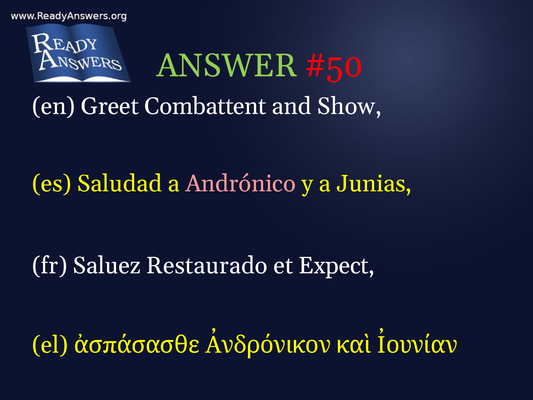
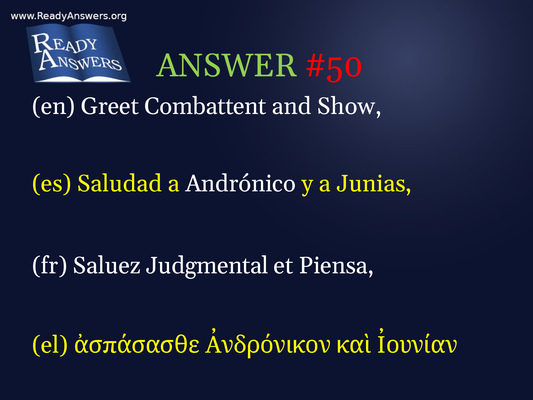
Andrónico colour: pink -> white
Restaurado: Restaurado -> Judgmental
Expect: Expect -> Piensa
